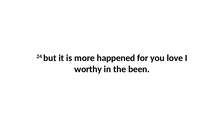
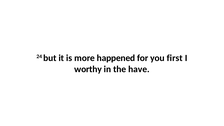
love: love -> first
been: been -> have
